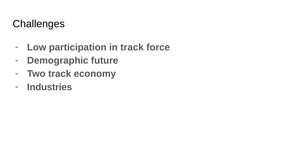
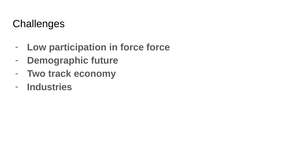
in track: track -> force
